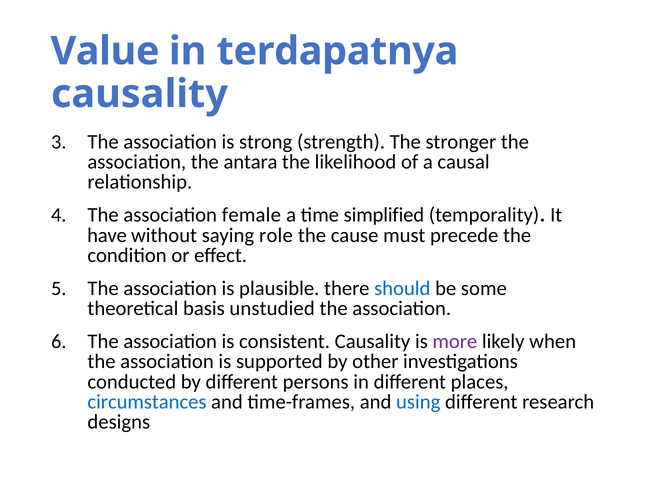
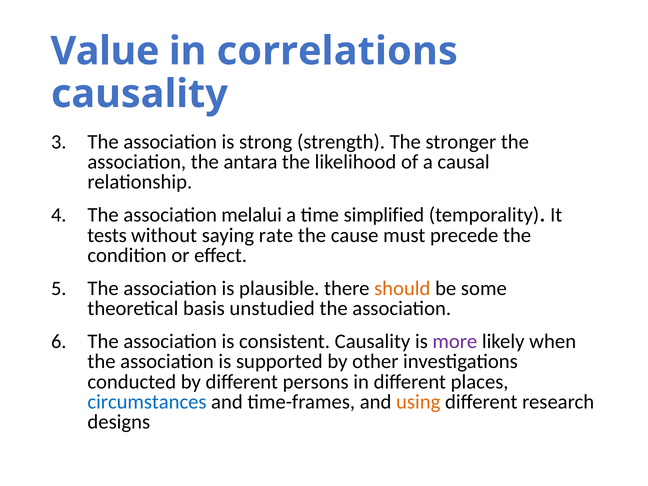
terdapatnya: terdapatnya -> correlations
female: female -> melalui
have: have -> tests
role: role -> rate
should colour: blue -> orange
using colour: blue -> orange
